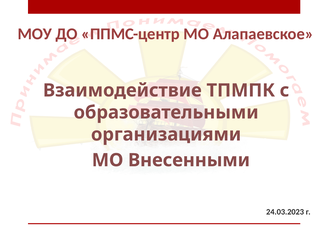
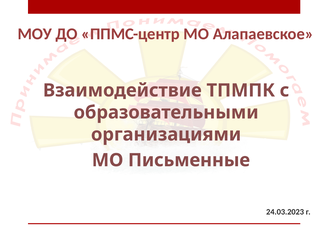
Внесенными: Внесенными -> Письменные
